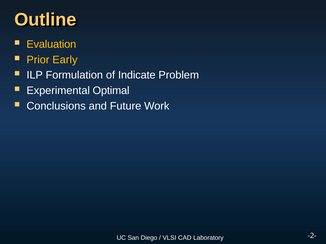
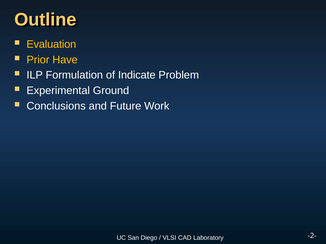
Early: Early -> Have
Optimal: Optimal -> Ground
